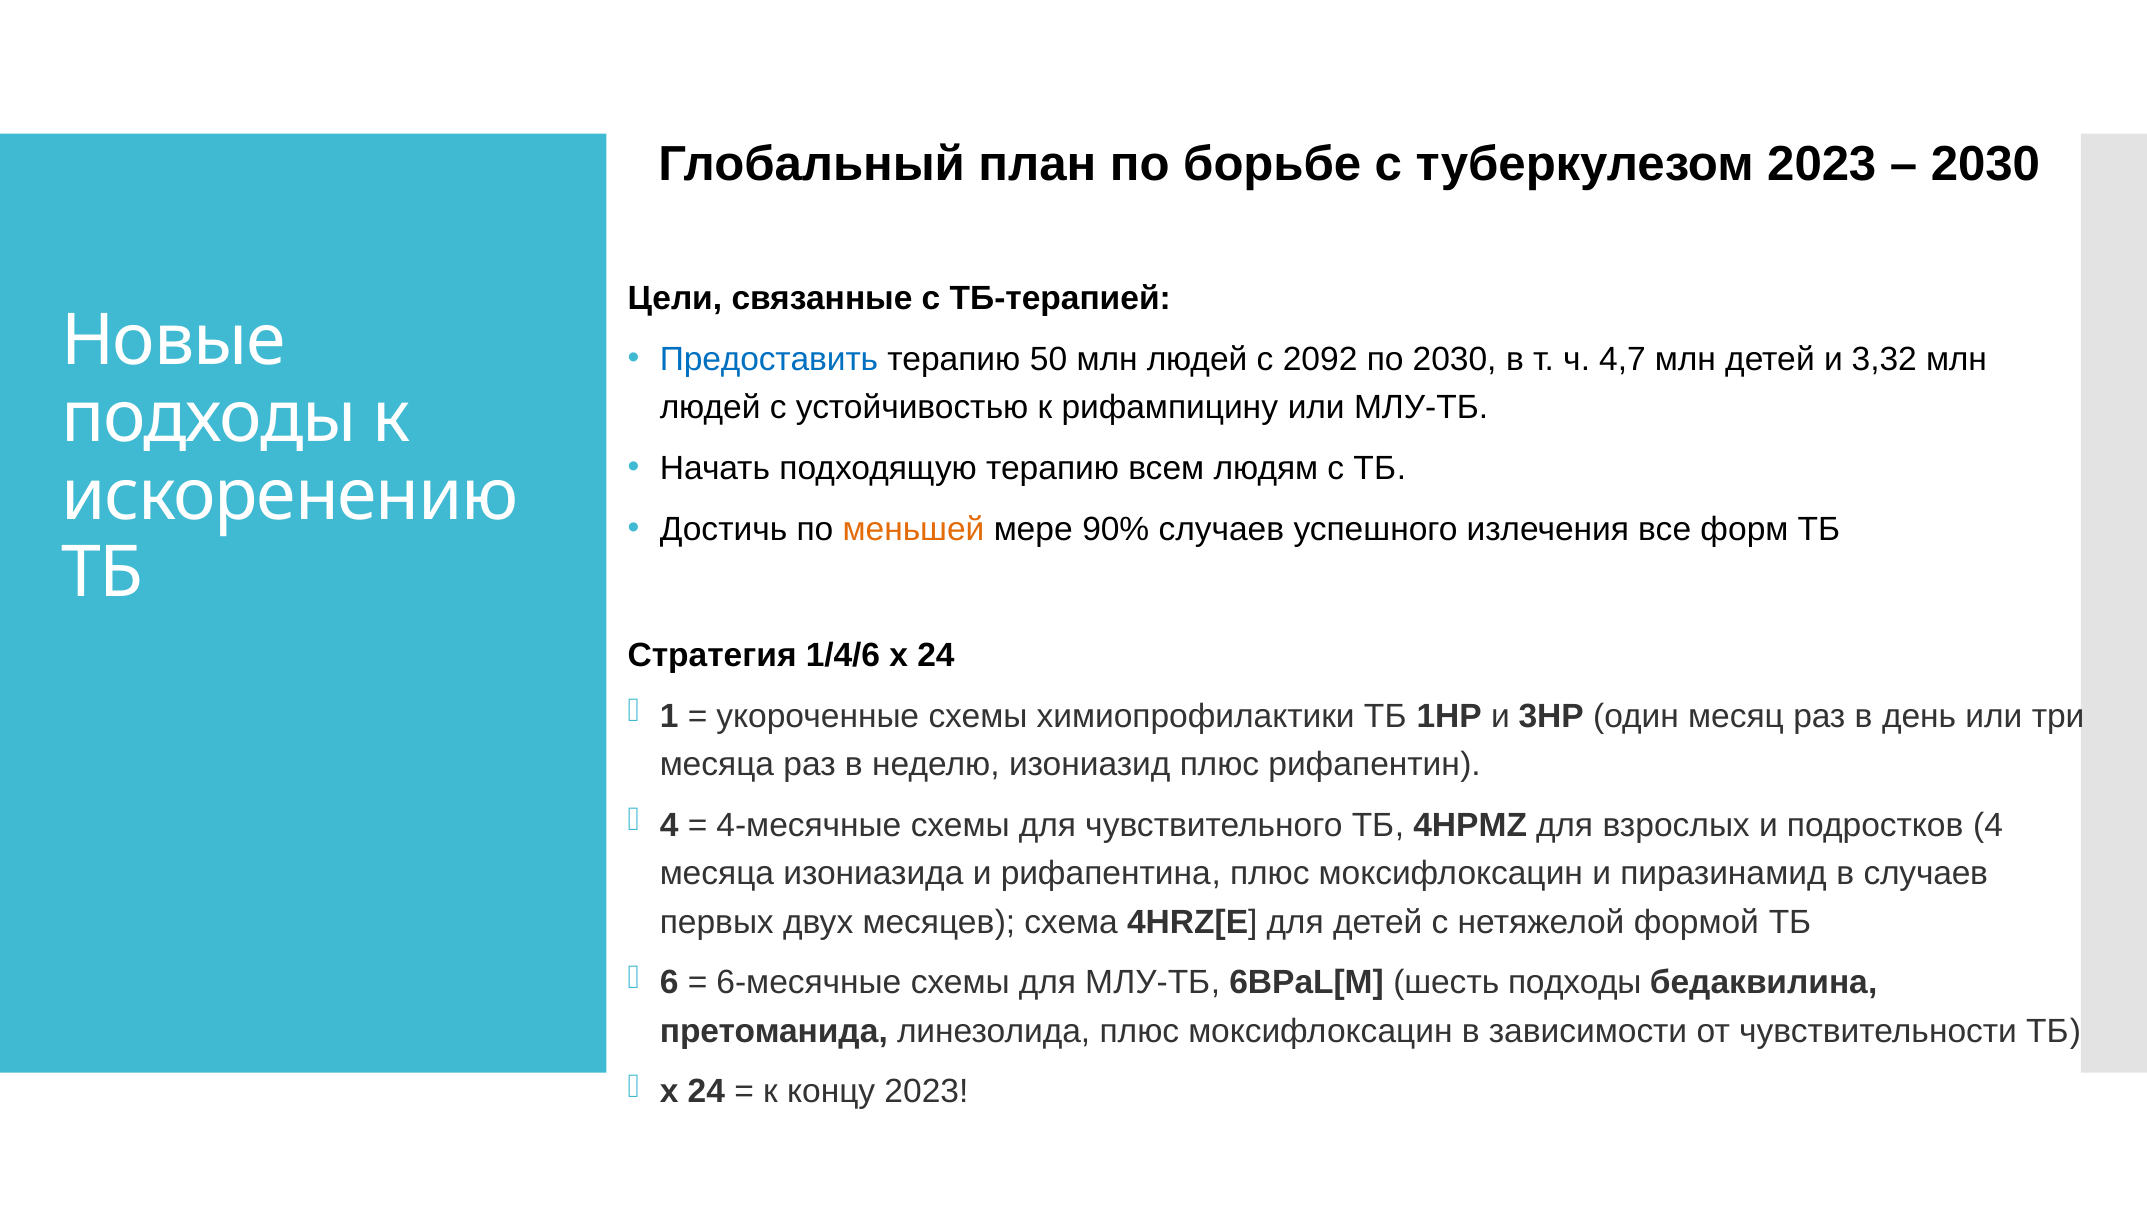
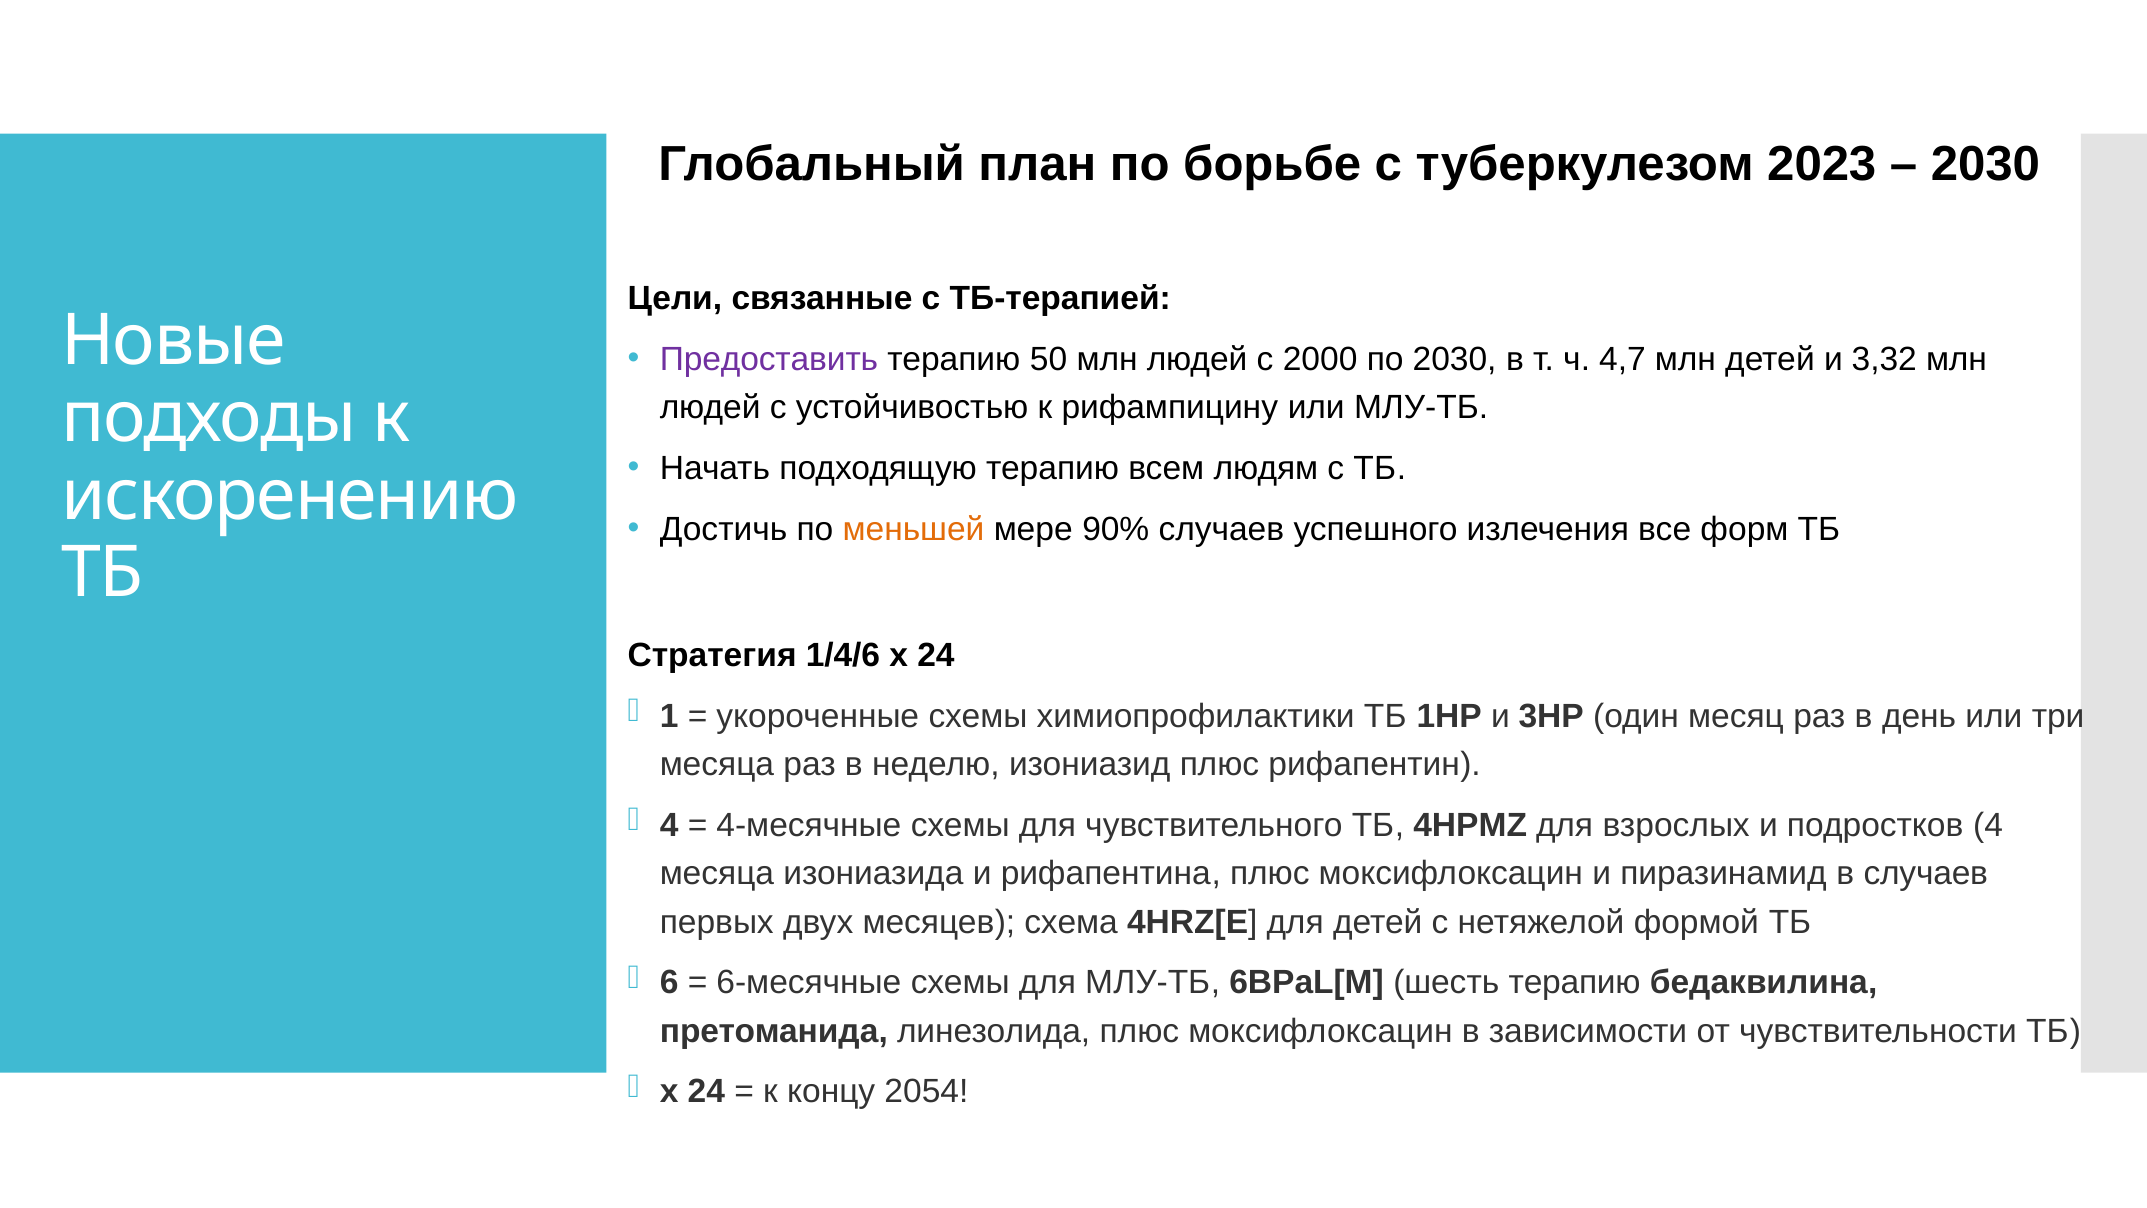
Предоставить colour: blue -> purple
2092: 2092 -> 2000
шесть подходы: подходы -> терапию
концу 2023: 2023 -> 2054
